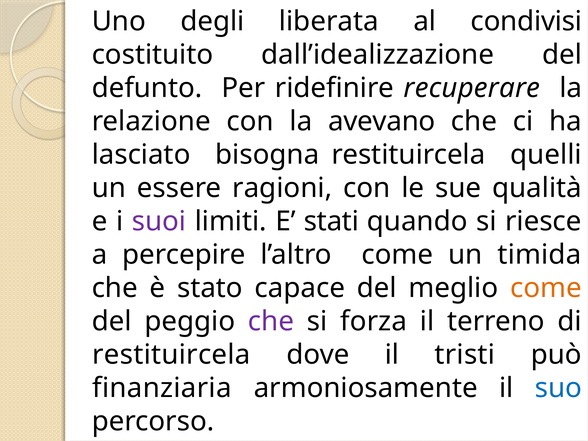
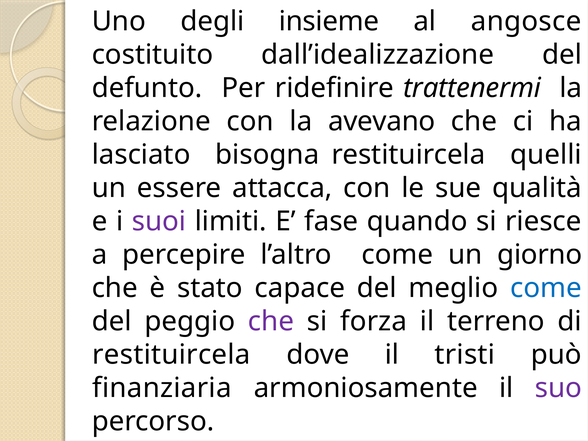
liberata: liberata -> insieme
condivisi: condivisi -> angosce
recuperare: recuperare -> trattenermi
ragioni: ragioni -> attacca
stati: stati -> fase
timida: timida -> giorno
come at (546, 288) colour: orange -> blue
suo colour: blue -> purple
